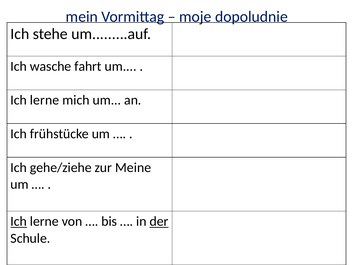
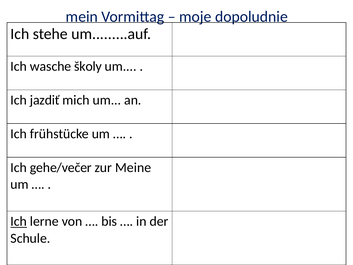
fahrt: fahrt -> školy
lerne at (45, 100): lerne -> jazdiť
gehe/ziehe: gehe/ziehe -> gehe/večer
der underline: present -> none
